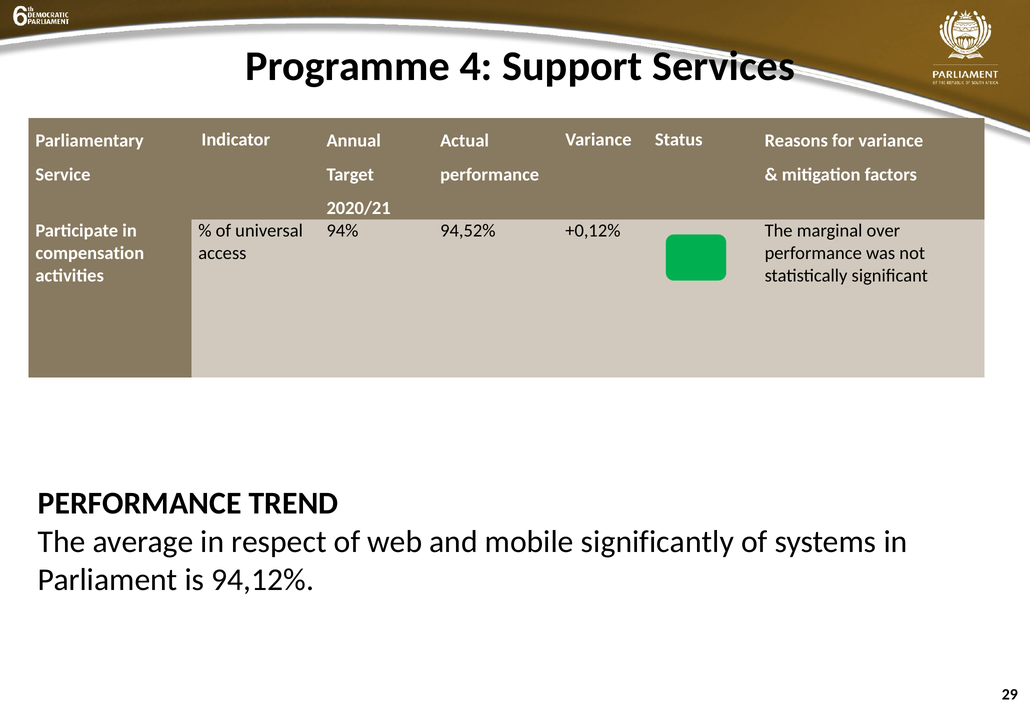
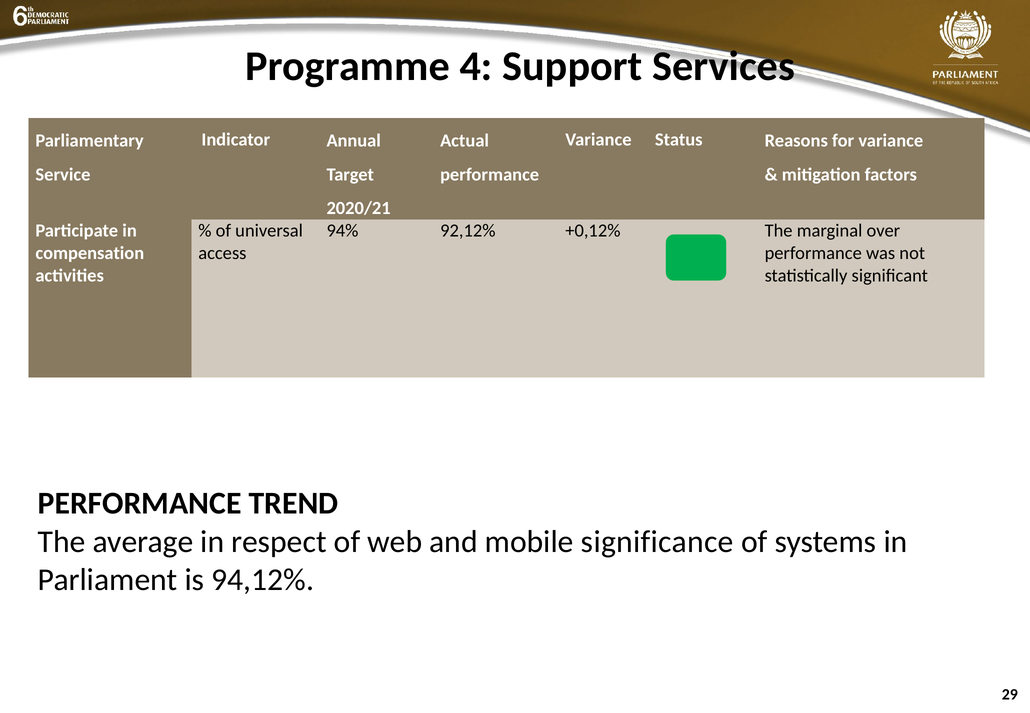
94,52%: 94,52% -> 92,12%
significantly: significantly -> significance
